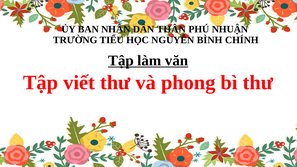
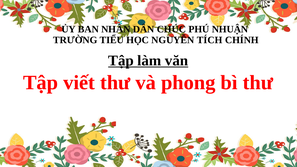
THÂN: THÂN -> CHÚC
BÌNH: BÌNH -> TÍCH
